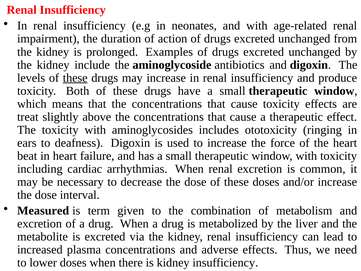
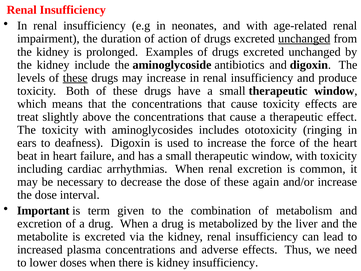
unchanged at (304, 39) underline: none -> present
these doses: doses -> again
Measured: Measured -> Important
